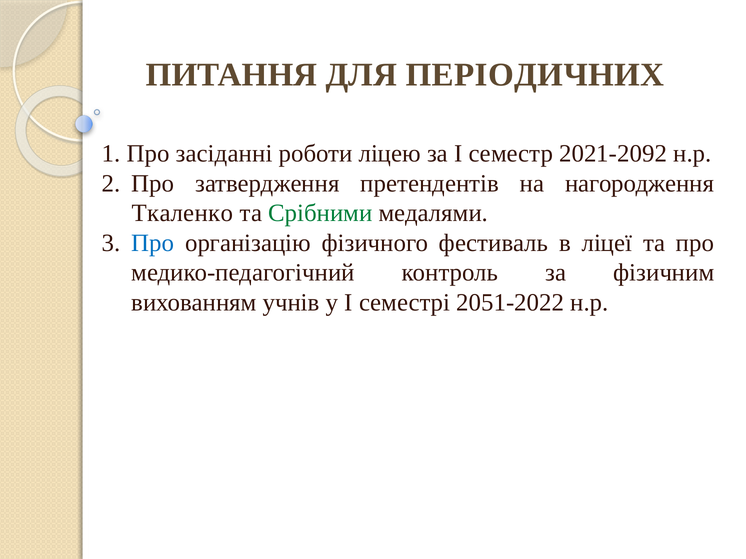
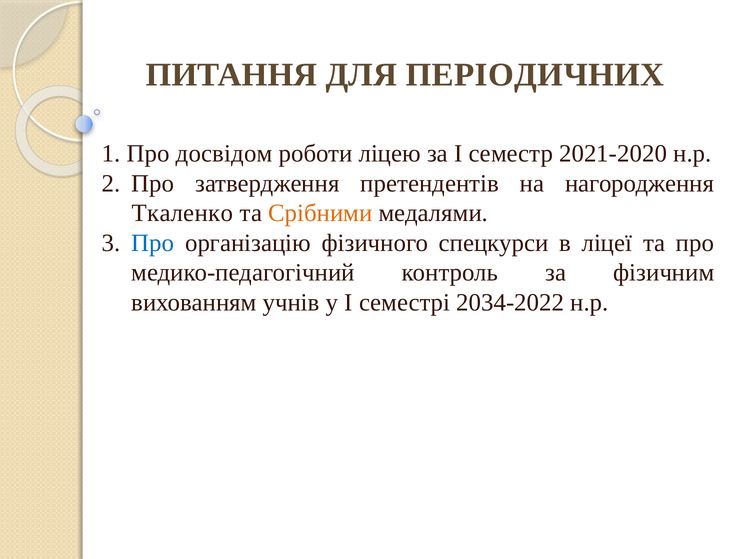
засіданні: засіданні -> досвідом
2021-2092: 2021-2092 -> 2021-2020
Срібними colour: green -> orange
фестиваль: фестиваль -> спецкурси
2051-2022: 2051-2022 -> 2034-2022
